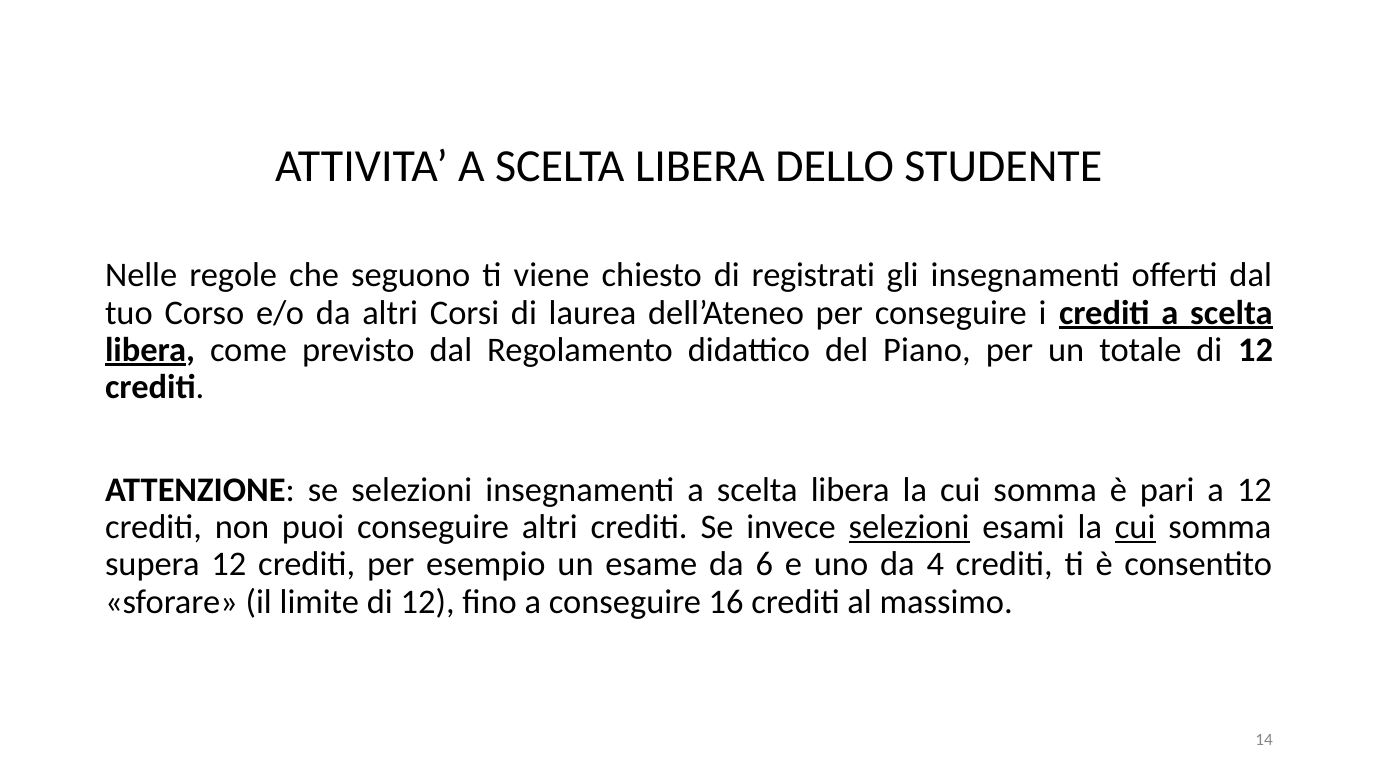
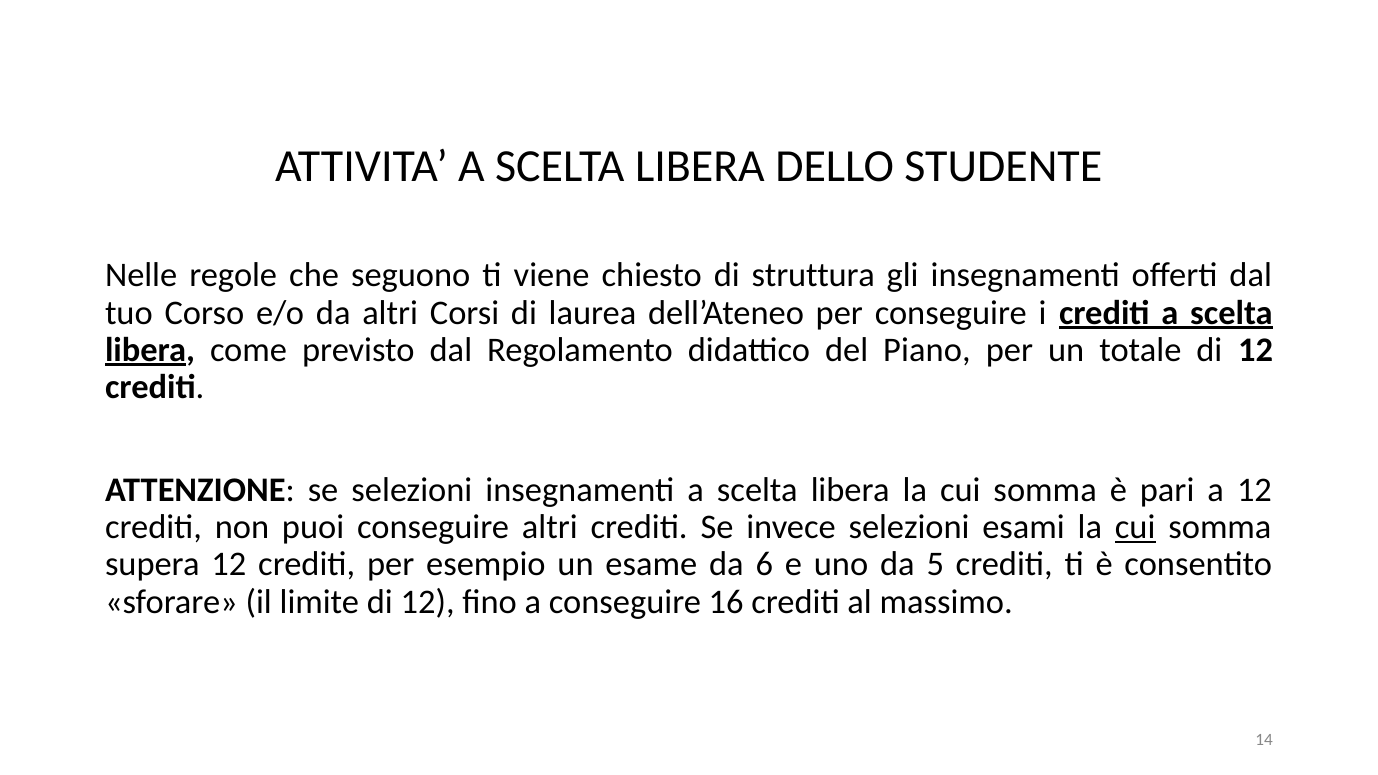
registrati: registrati -> struttura
selezioni at (909, 528) underline: present -> none
4: 4 -> 5
